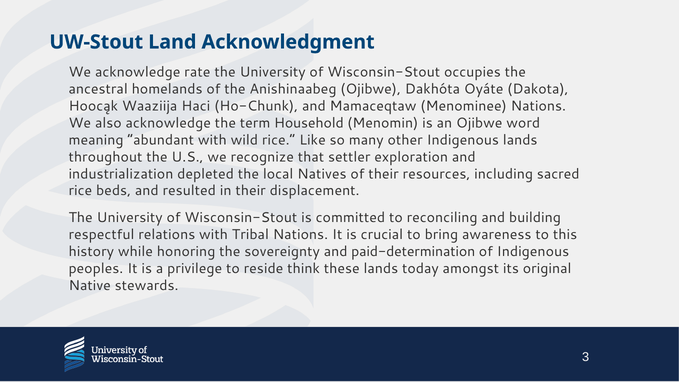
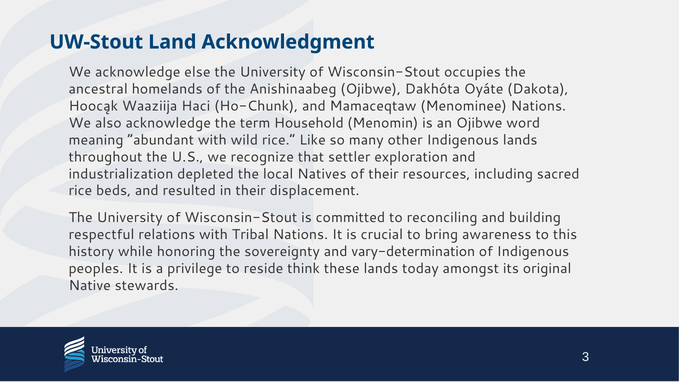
rate: rate -> else
paid-determination: paid-determination -> vary-determination
